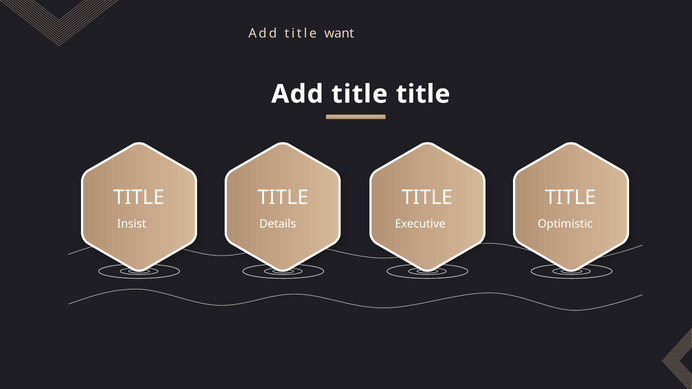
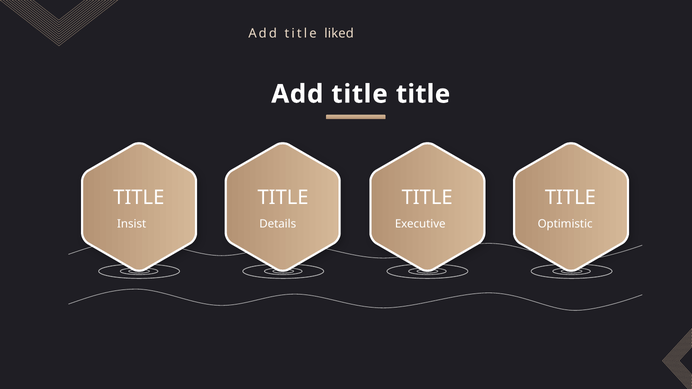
want: want -> liked
